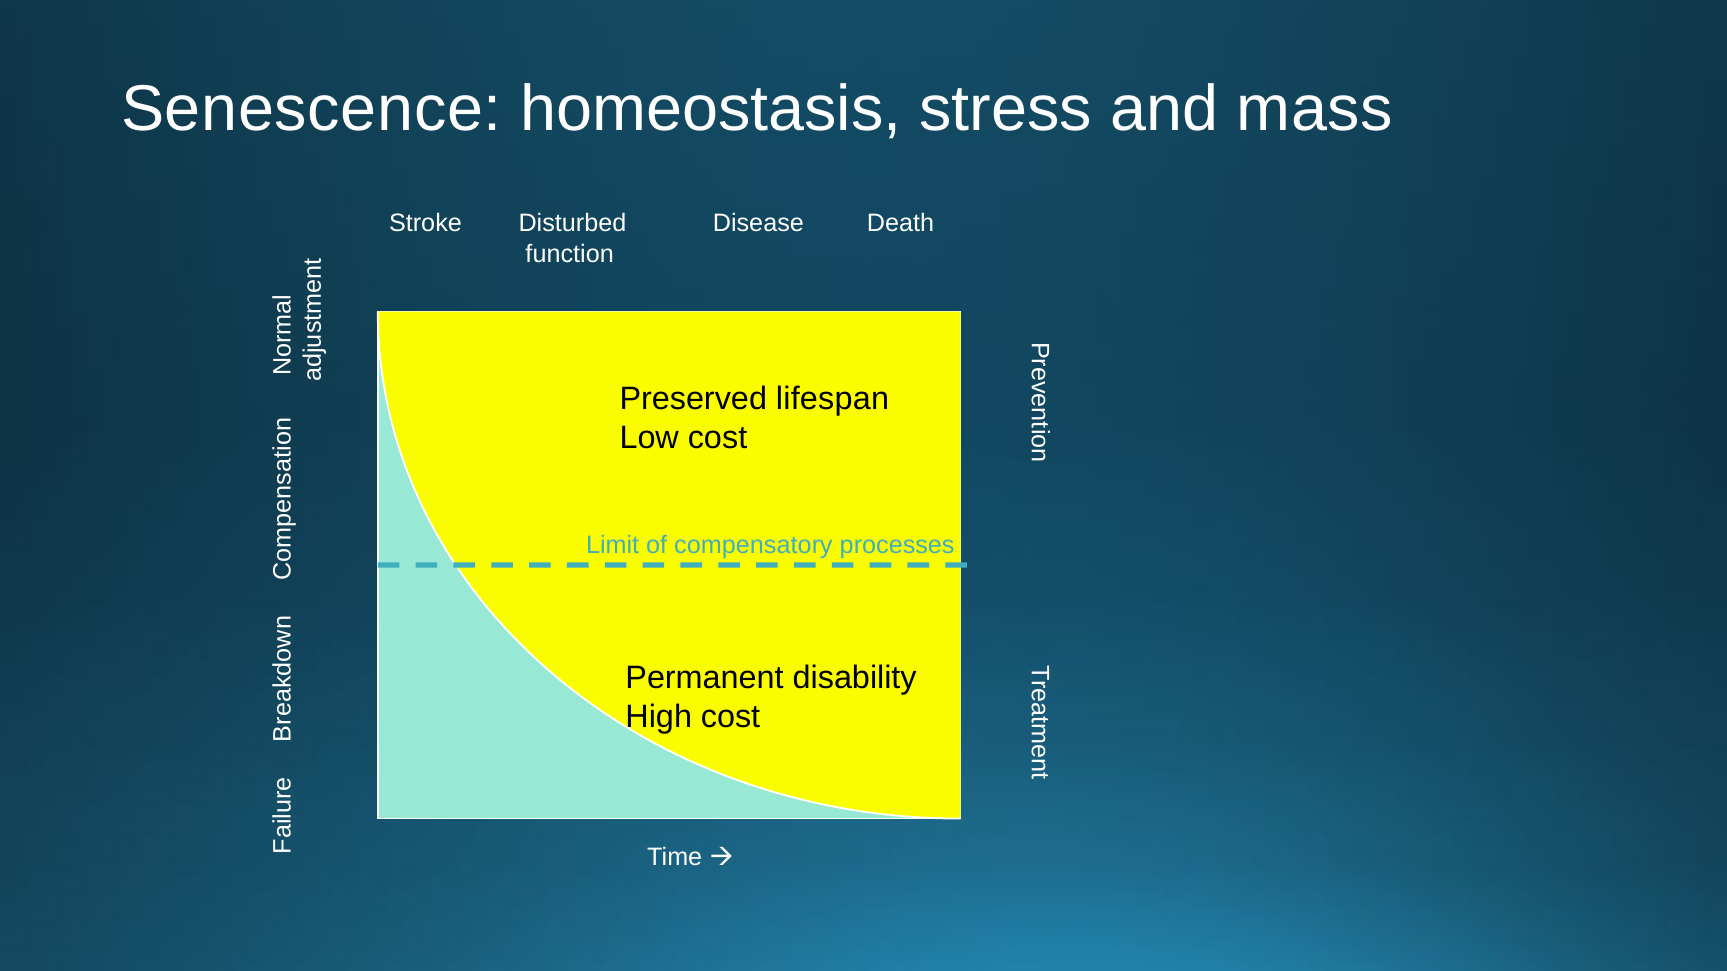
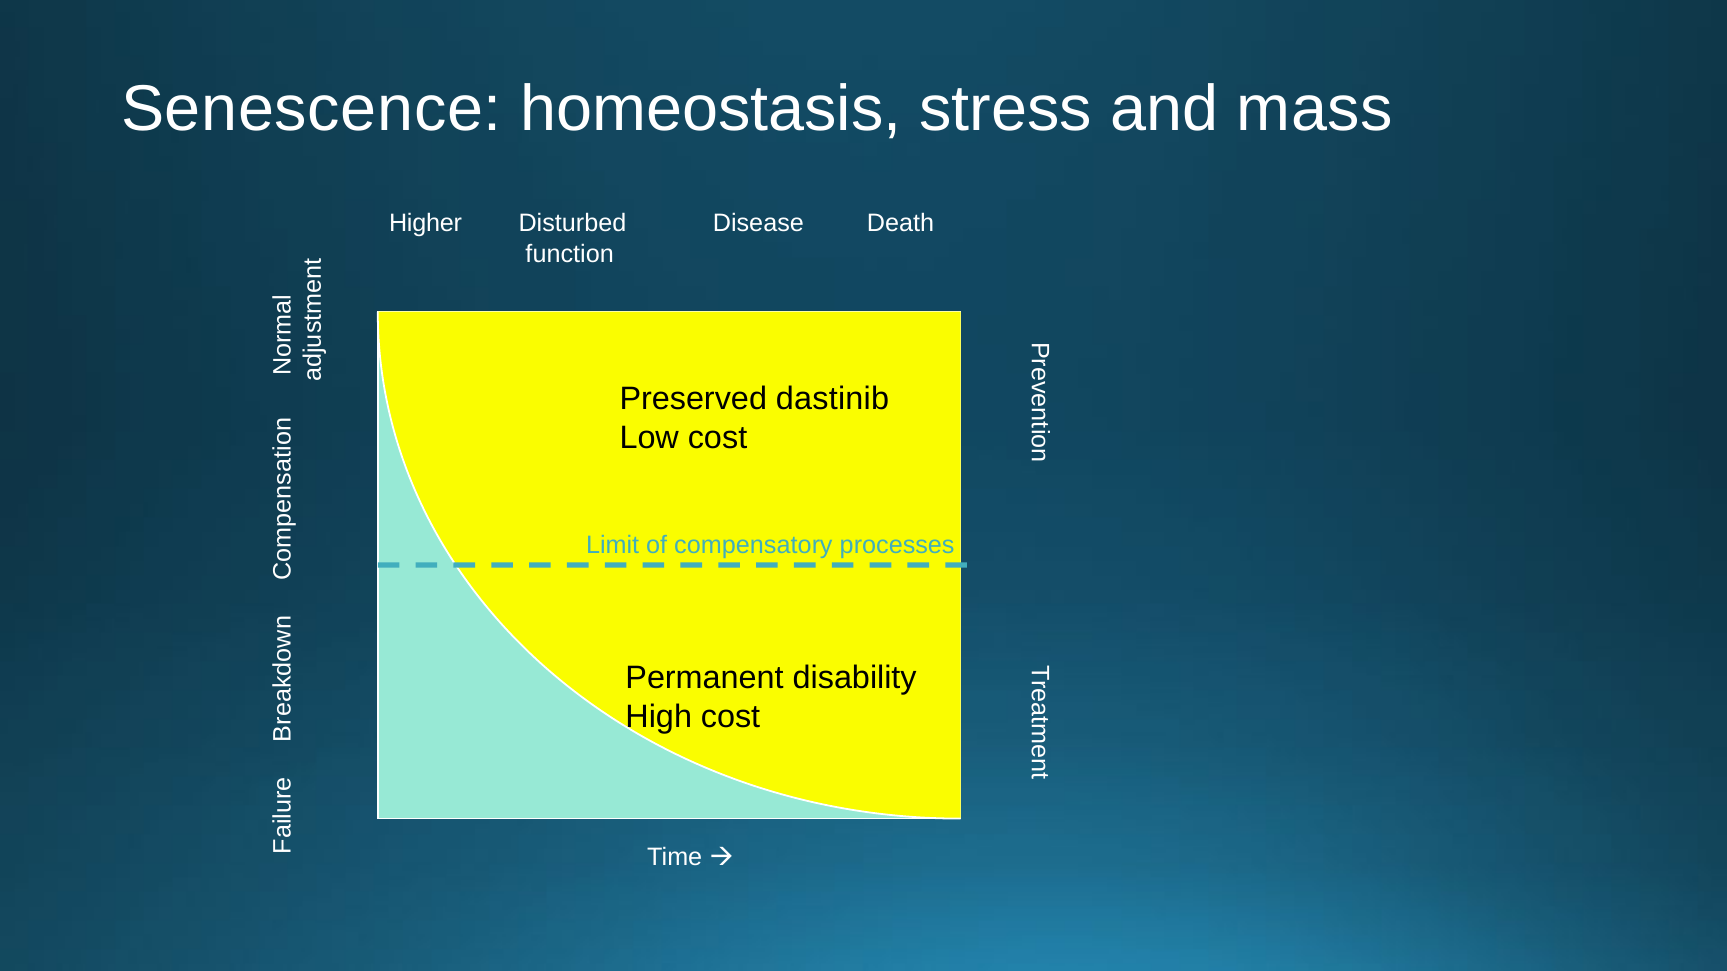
Stroke: Stroke -> Higher
lifespan: lifespan -> dastinib
